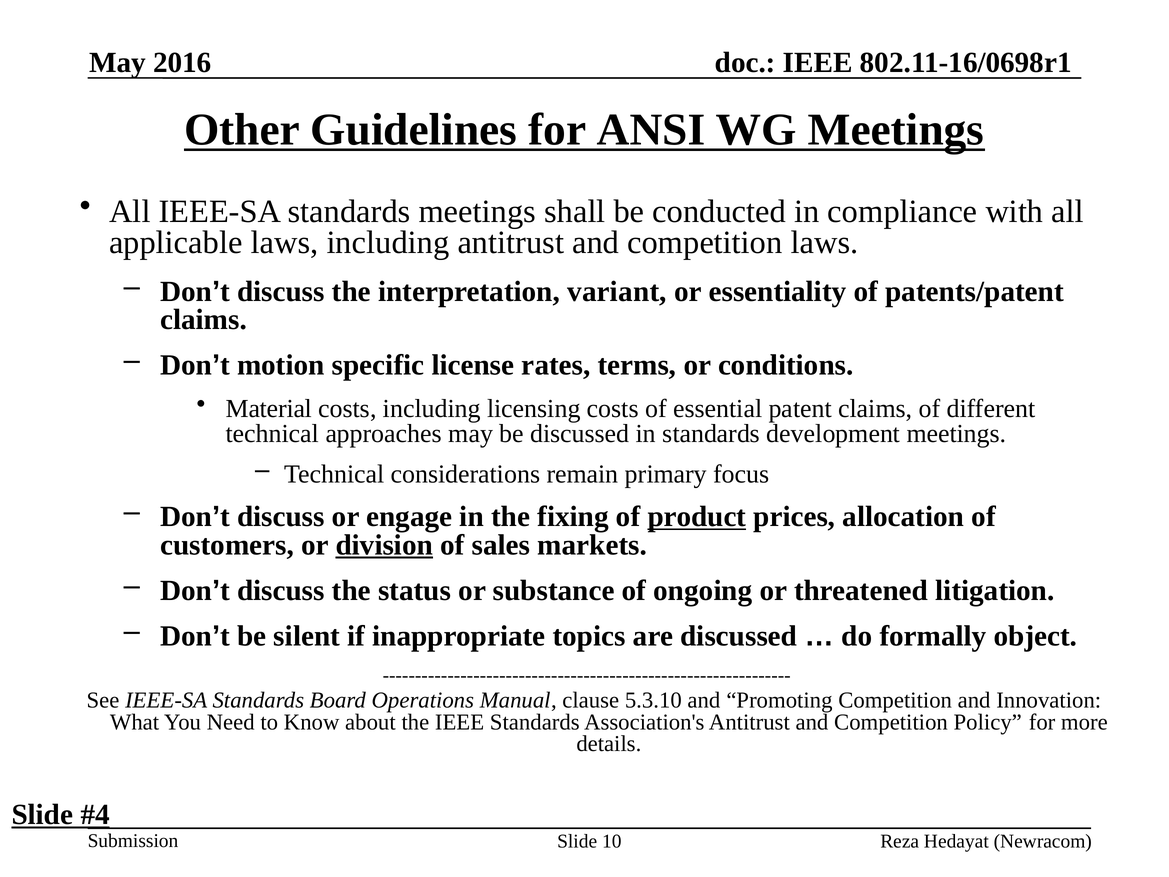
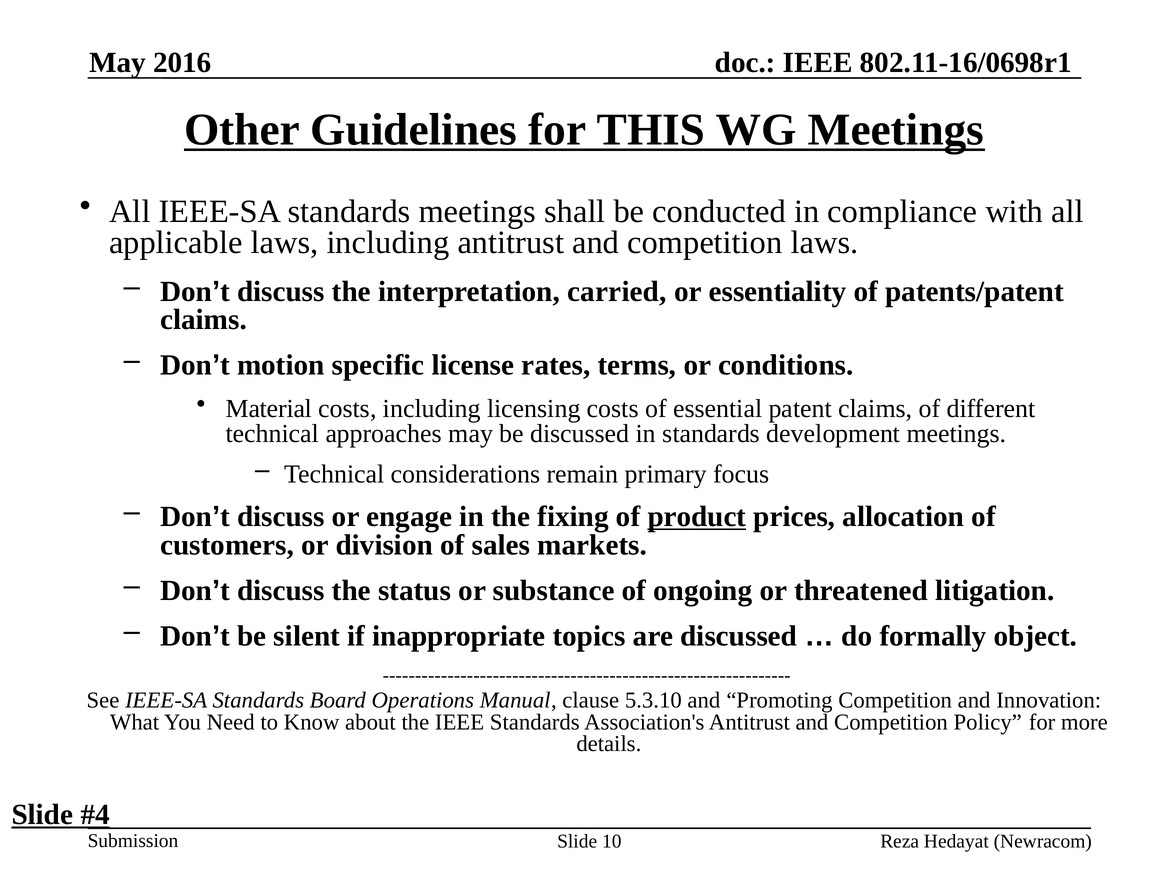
ANSI: ANSI -> THIS
variant: variant -> carried
division underline: present -> none
